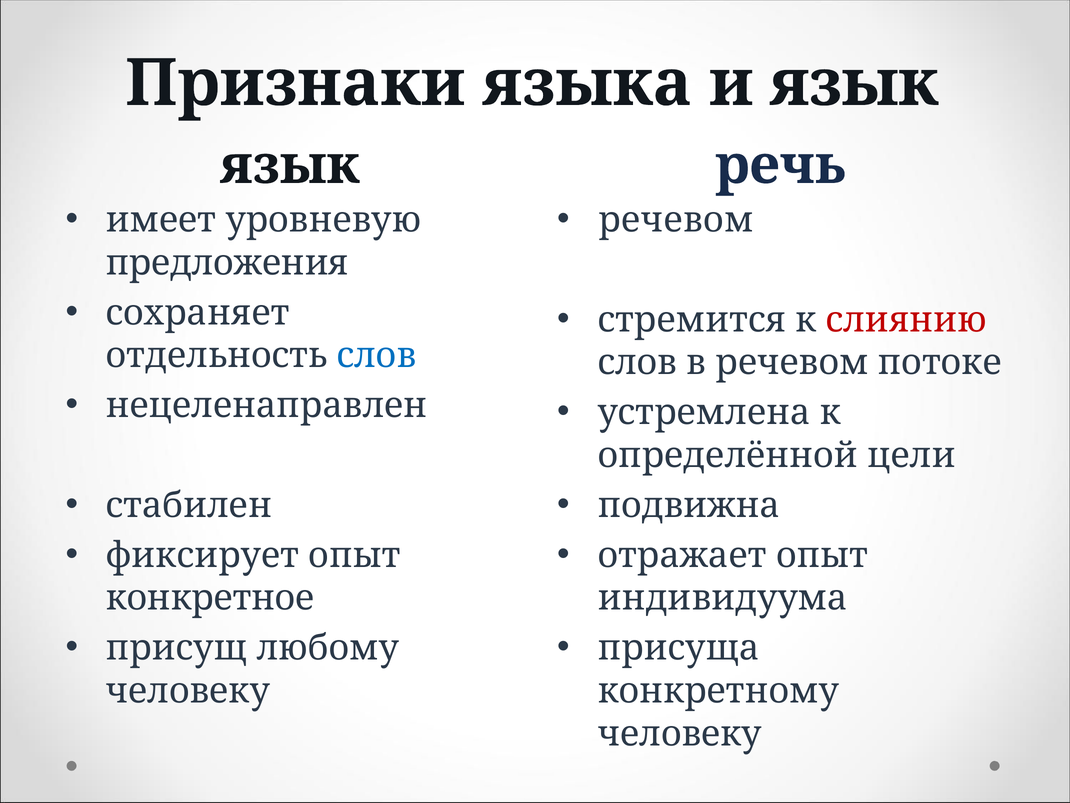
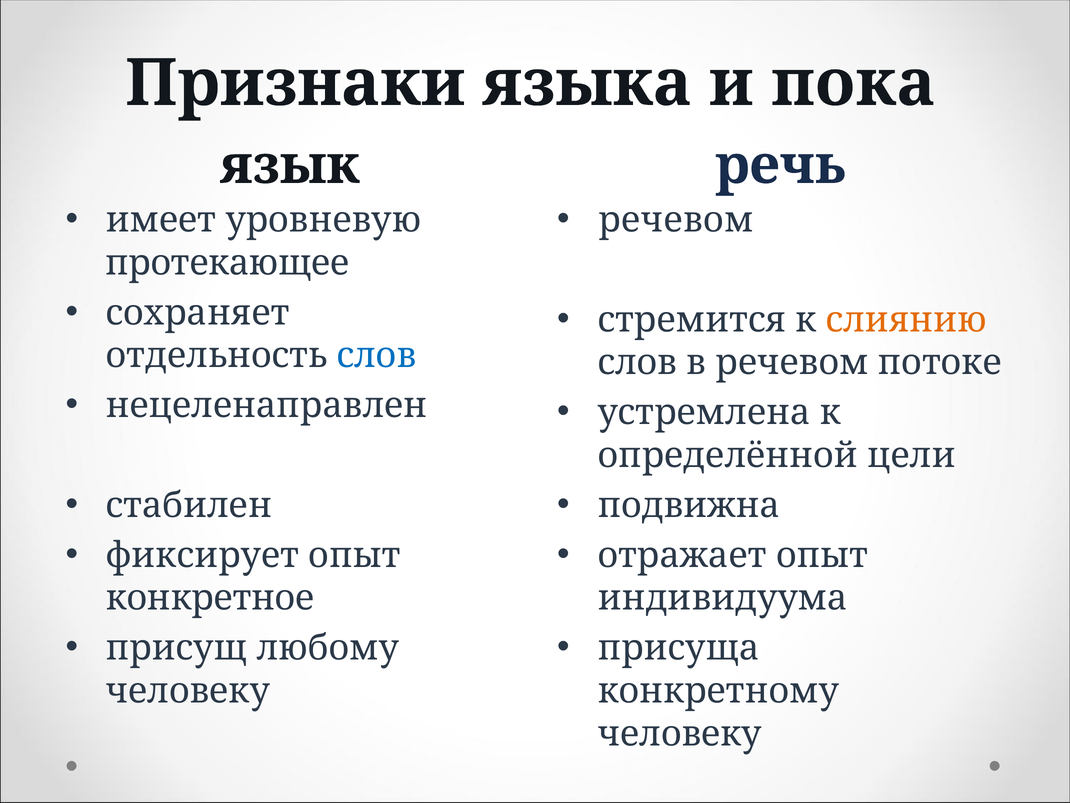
и язык: язык -> пока
предложения: предложения -> протекающее
слиянию colour: red -> orange
